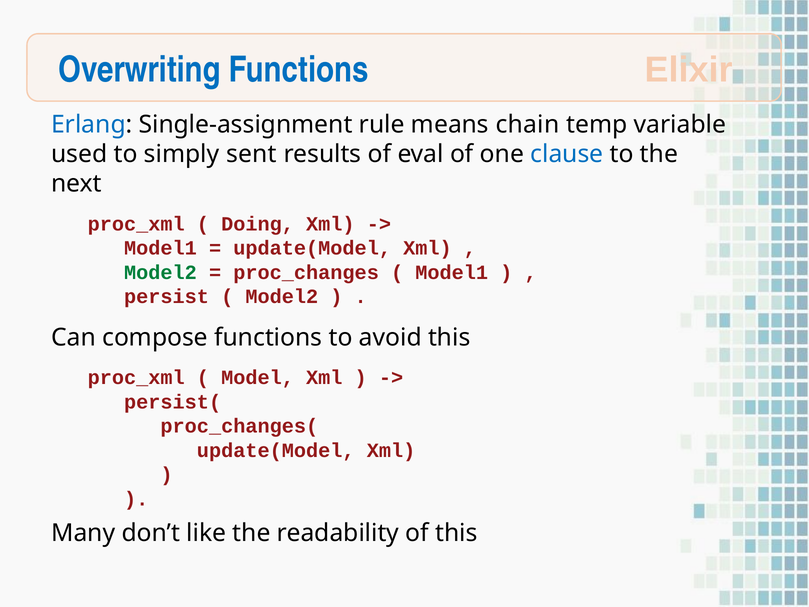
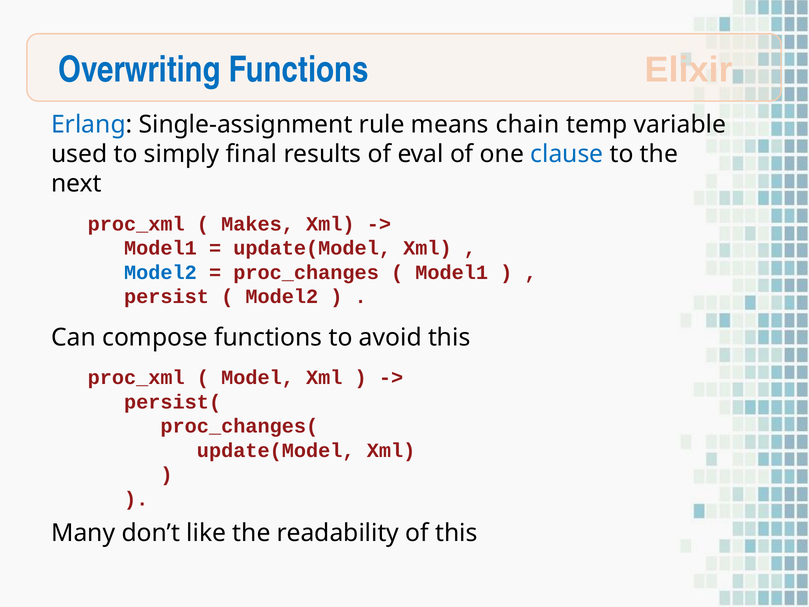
sent: sent -> final
Doing: Doing -> Makes
Model2 at (160, 272) colour: green -> blue
